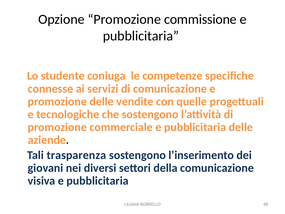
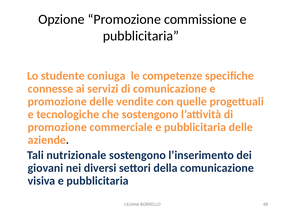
trasparenza: trasparenza -> nutrizionale
